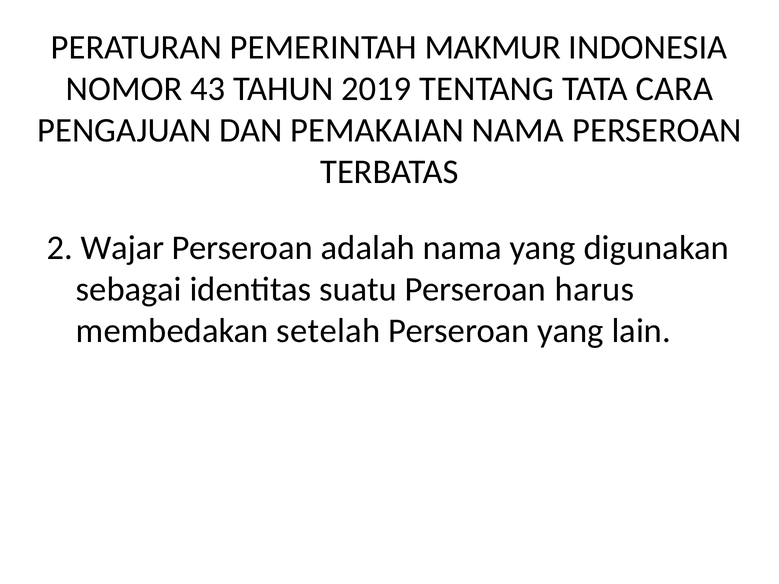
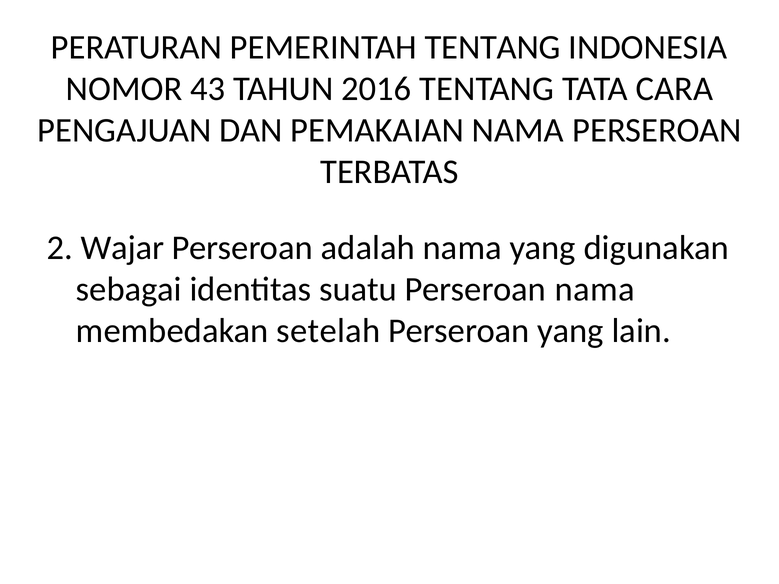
PEMERINTAH MAKMUR: MAKMUR -> TENTANG
2019: 2019 -> 2016
Perseroan harus: harus -> nama
